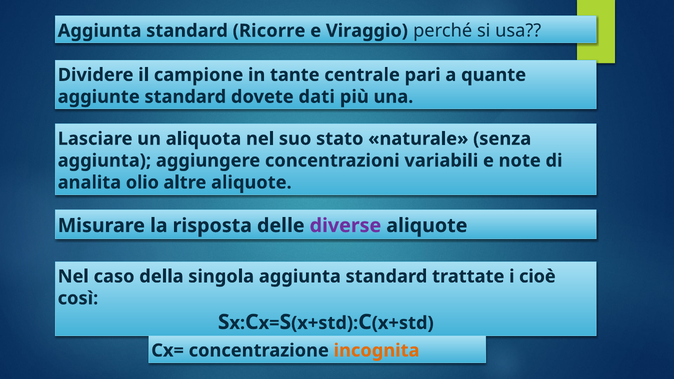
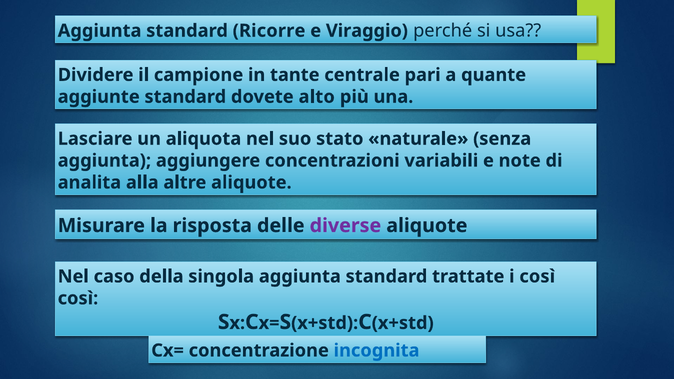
dati: dati -> alto
olio: olio -> alla
i cioè: cioè -> così
incognita colour: orange -> blue
